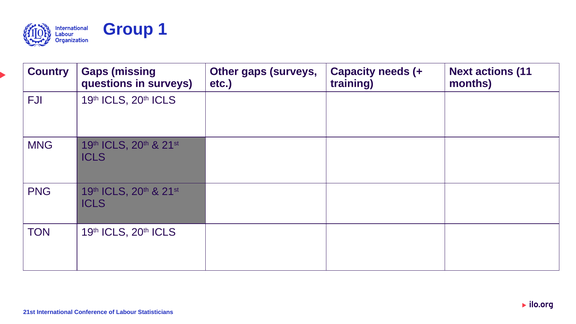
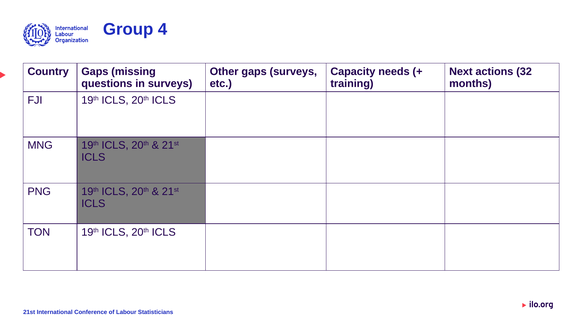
1: 1 -> 4
11: 11 -> 32
